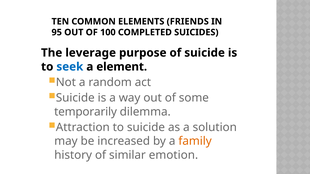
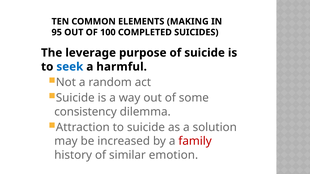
FRIENDS: FRIENDS -> MAKING
element: element -> harmful
temporarily: temporarily -> consistency
family colour: orange -> red
